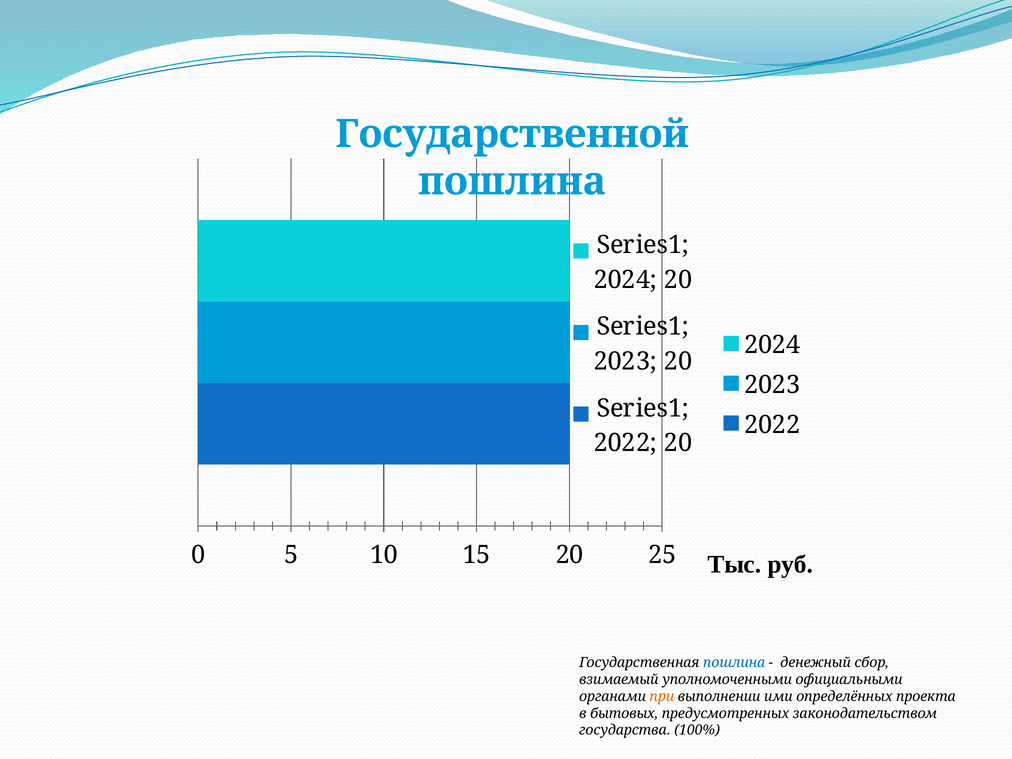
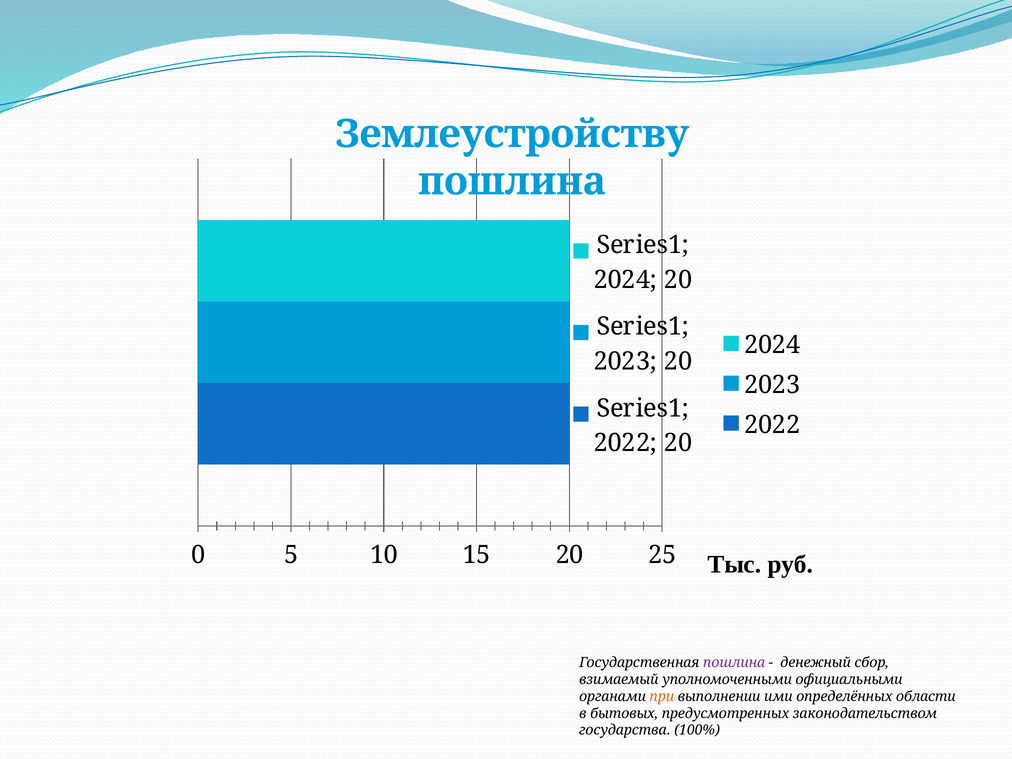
Государственной: Государственной -> Землеустройству
пошлина at (734, 663) colour: blue -> purple
проекта: проекта -> области
